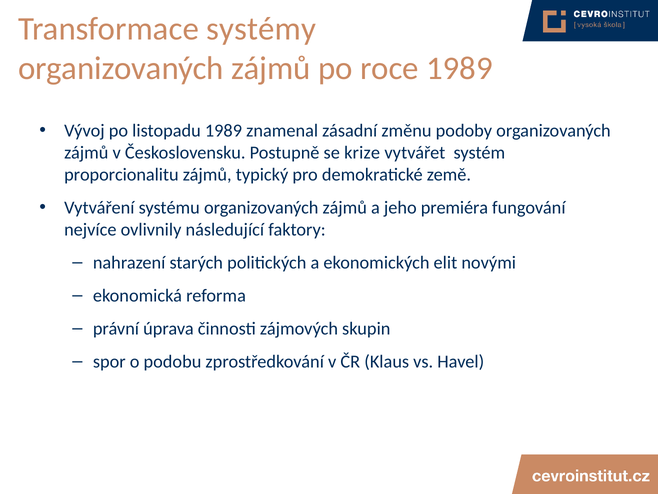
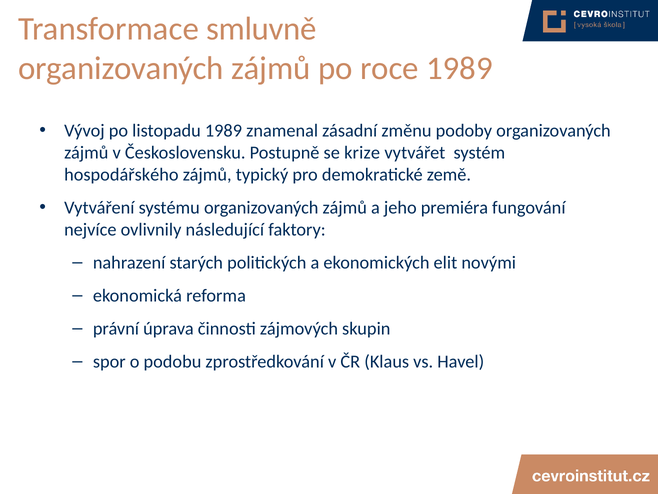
systémy: systémy -> smluvně
proporcionalitu: proporcionalitu -> hospodářského
